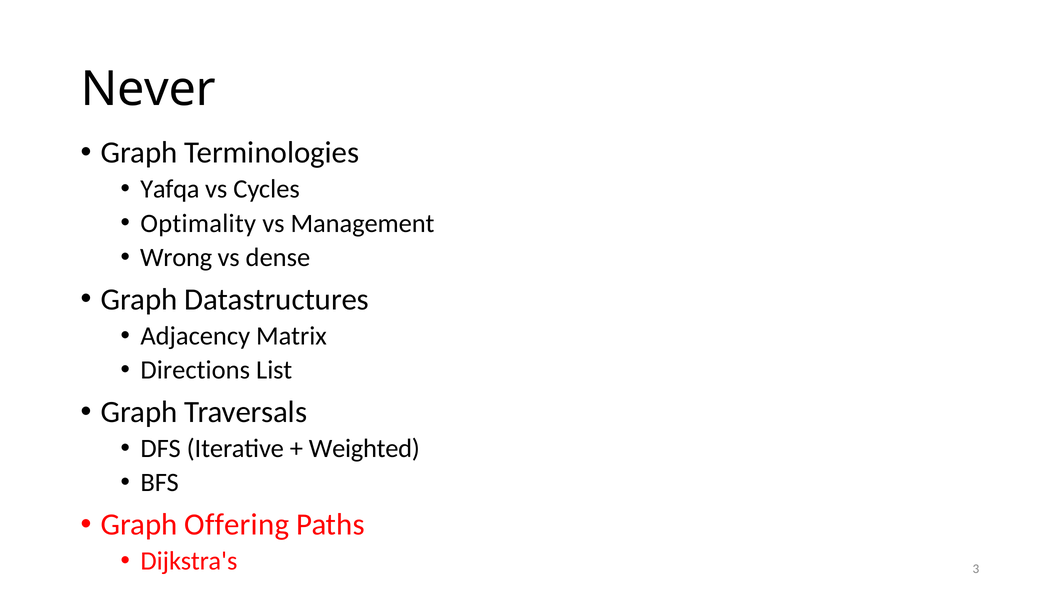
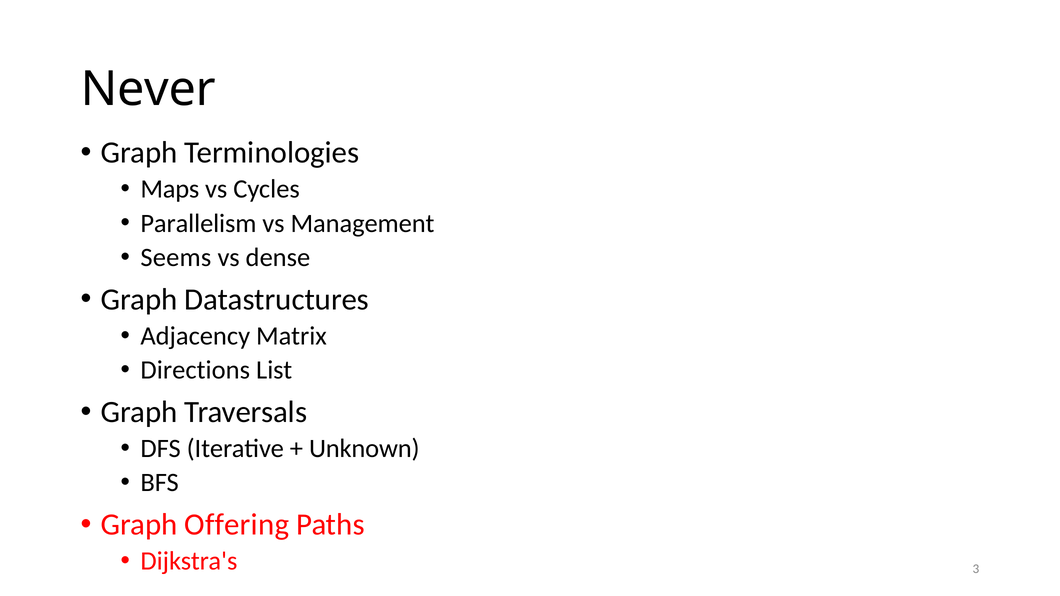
Yafqa: Yafqa -> Maps
Optimality: Optimality -> Parallelism
Wrong: Wrong -> Seems
Weighted: Weighted -> Unknown
